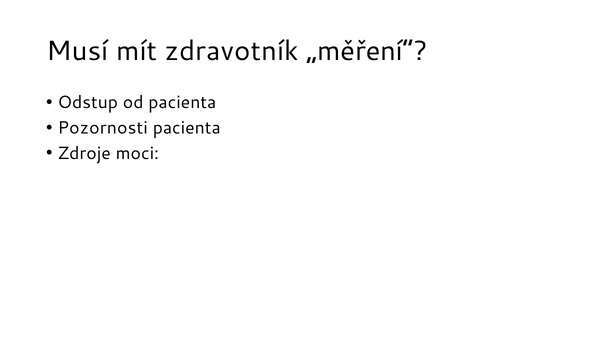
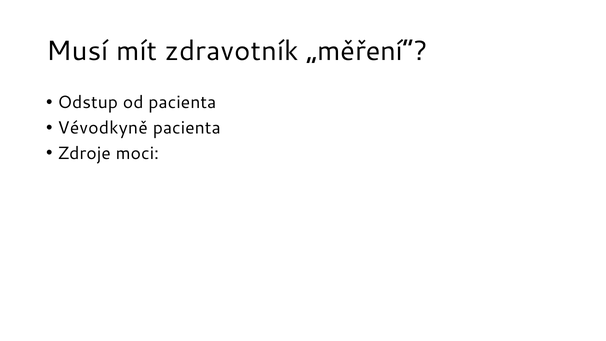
Pozornosti: Pozornosti -> Vévodkyně
